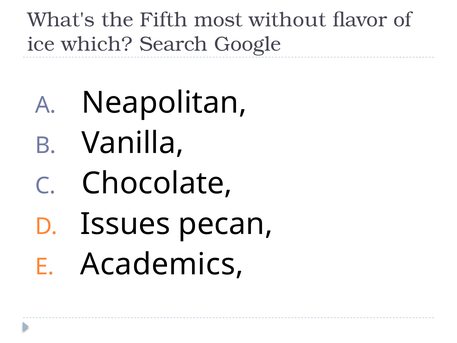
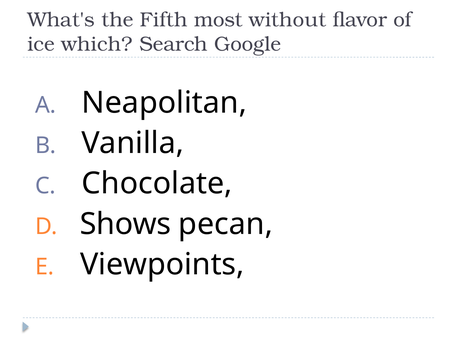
Issues: Issues -> Shows
Academics: Academics -> Viewpoints
